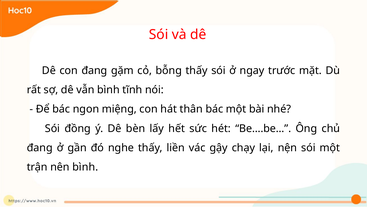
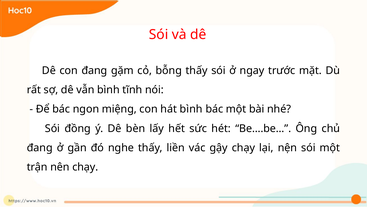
hát thân: thân -> bình
nên bình: bình -> chạy
